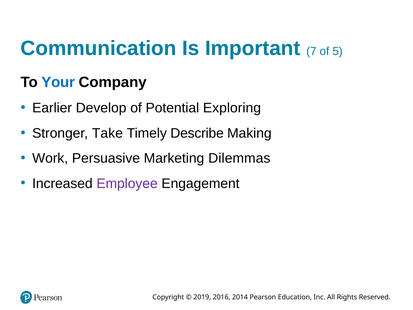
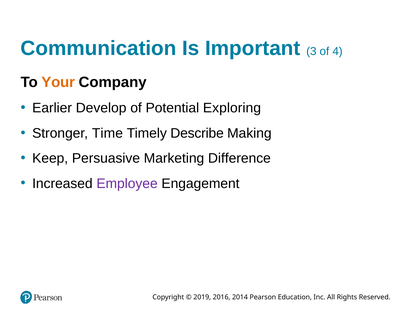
7: 7 -> 3
5: 5 -> 4
Your colour: blue -> orange
Take: Take -> Time
Work: Work -> Keep
Dilemmas: Dilemmas -> Difference
